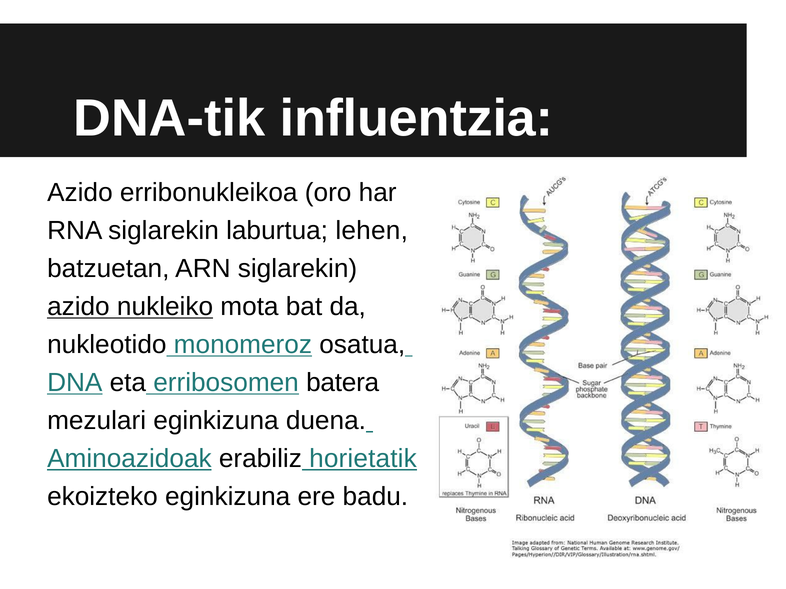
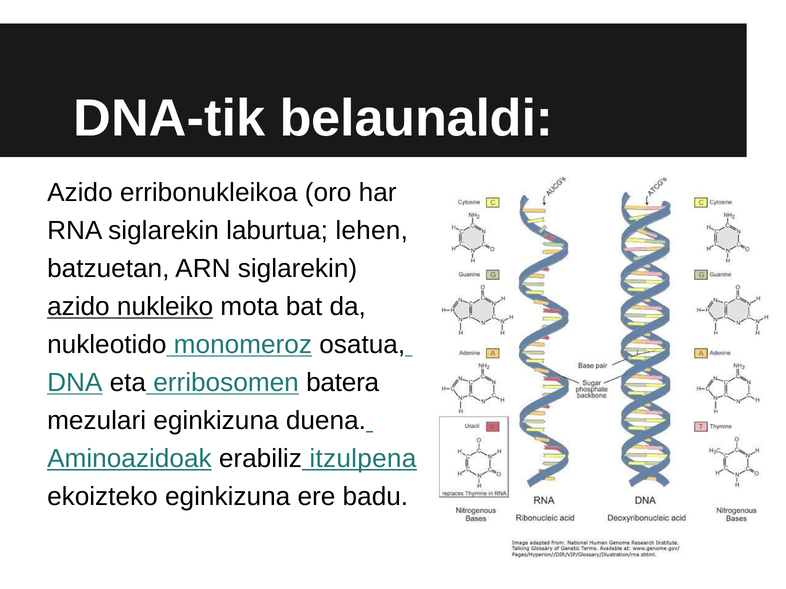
influentzia: influentzia -> belaunaldi
horietatik: horietatik -> itzulpena
